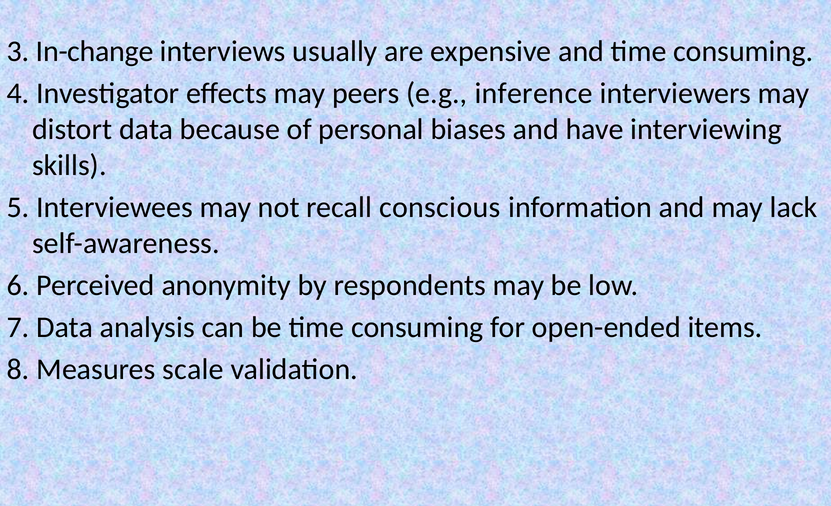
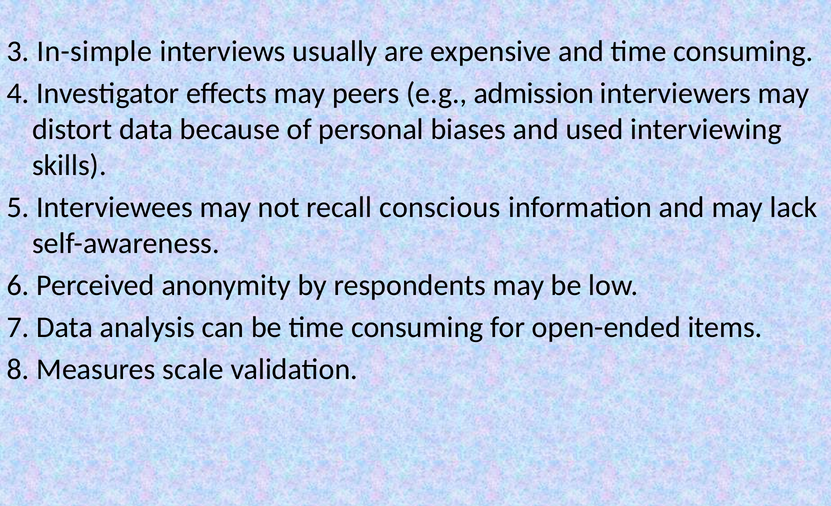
In-change: In-change -> In-simple
inference: inference -> admission
have: have -> used
